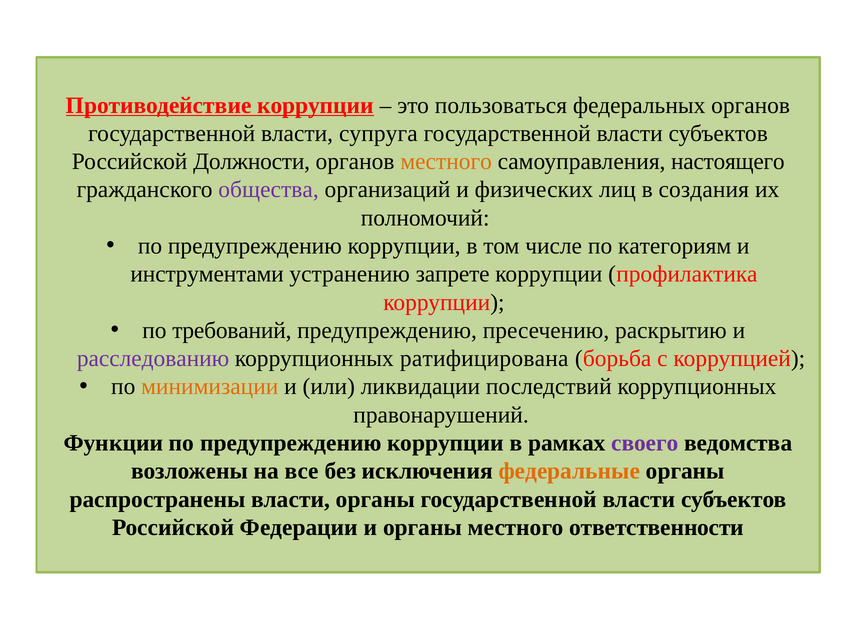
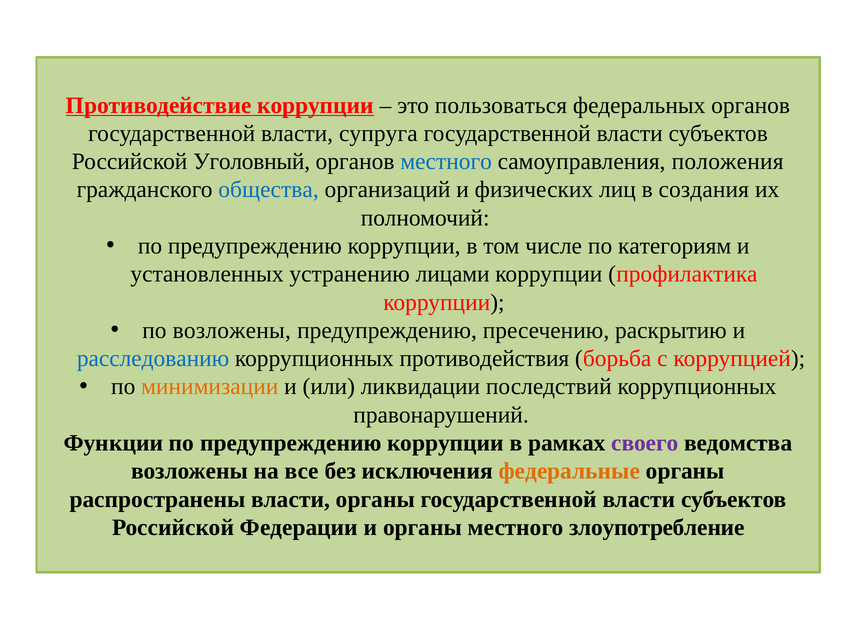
Должности: Должности -> Уголовный
местного at (446, 161) colour: orange -> blue
настоящего: настоящего -> положения
общества colour: purple -> blue
инструментами: инструментами -> установленных
запрете: запрете -> лицами
по требований: требований -> возложены
расследованию colour: purple -> blue
ратифицирована: ратифицирована -> противодействия
ответственности: ответственности -> злоупотребление
